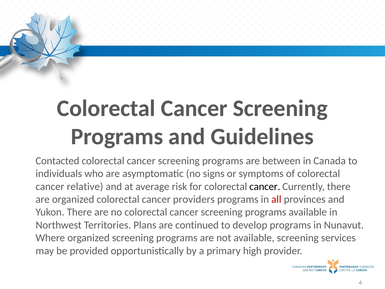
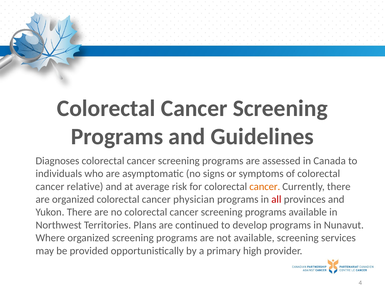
Contacted: Contacted -> Diagnoses
between: between -> assessed
cancer at (265, 186) colour: black -> orange
providers: providers -> physician
